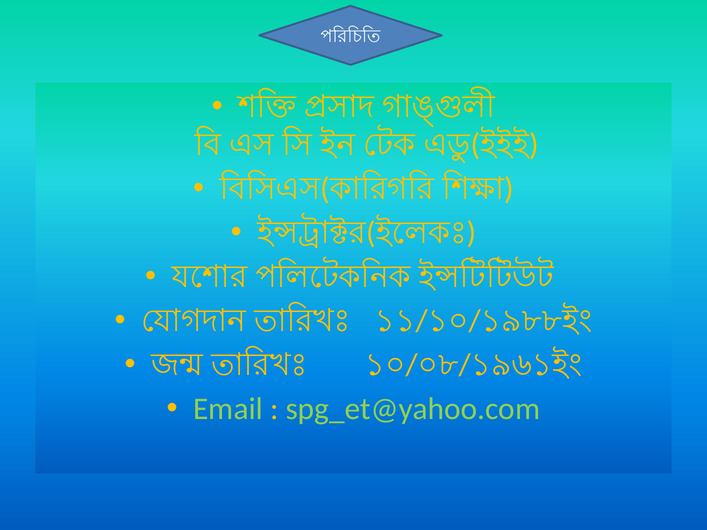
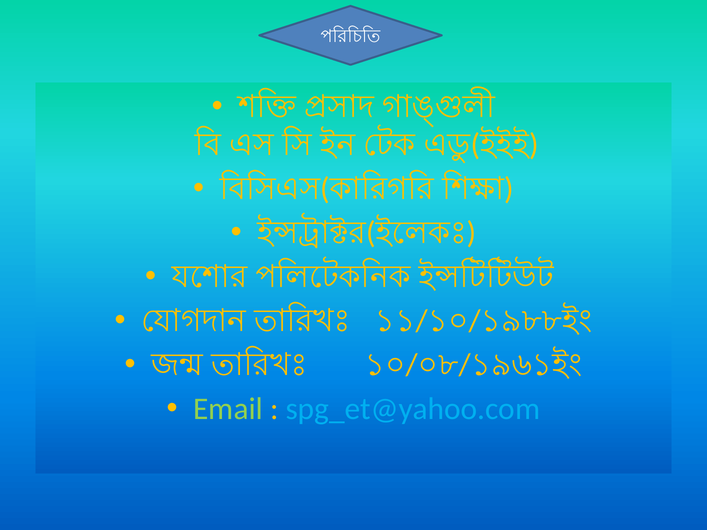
spg_et@yahoo.com colour: light green -> light blue
